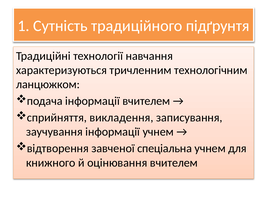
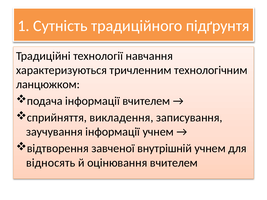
спеціальна: спеціальна -> внутрішній
книжного: книжного -> відносять
